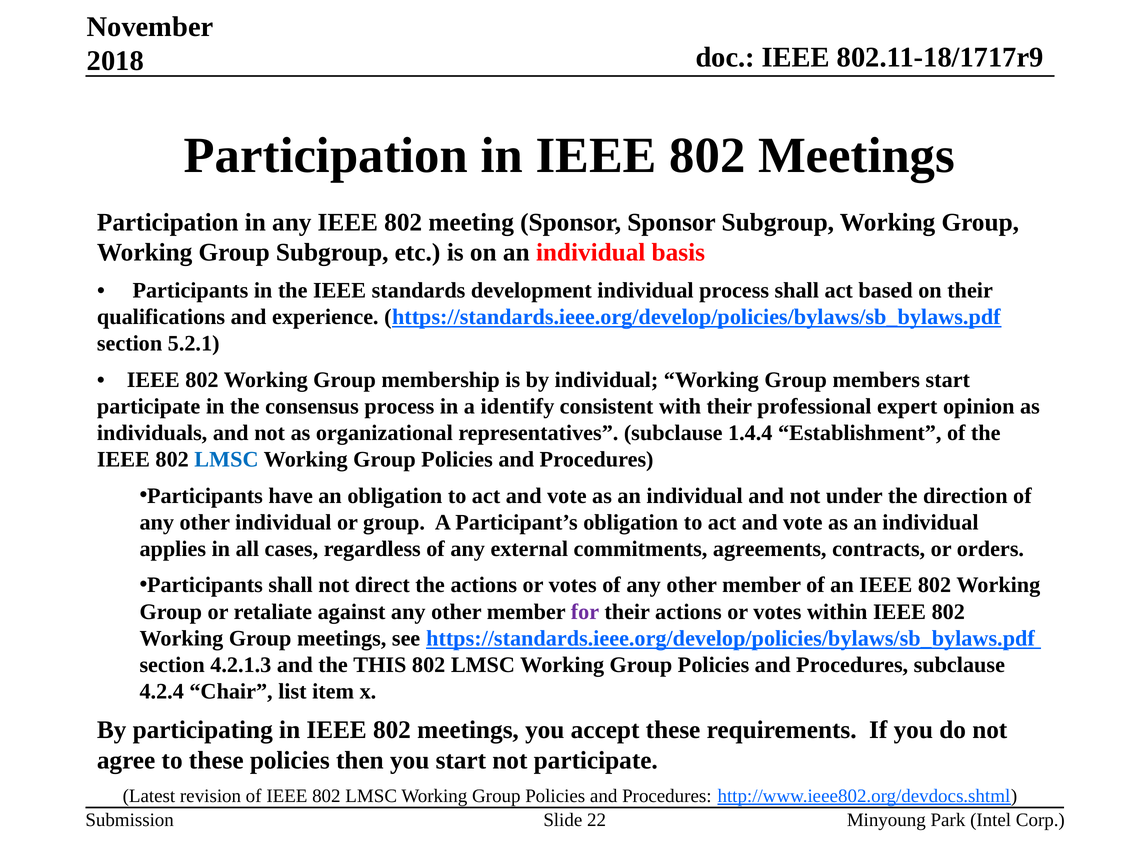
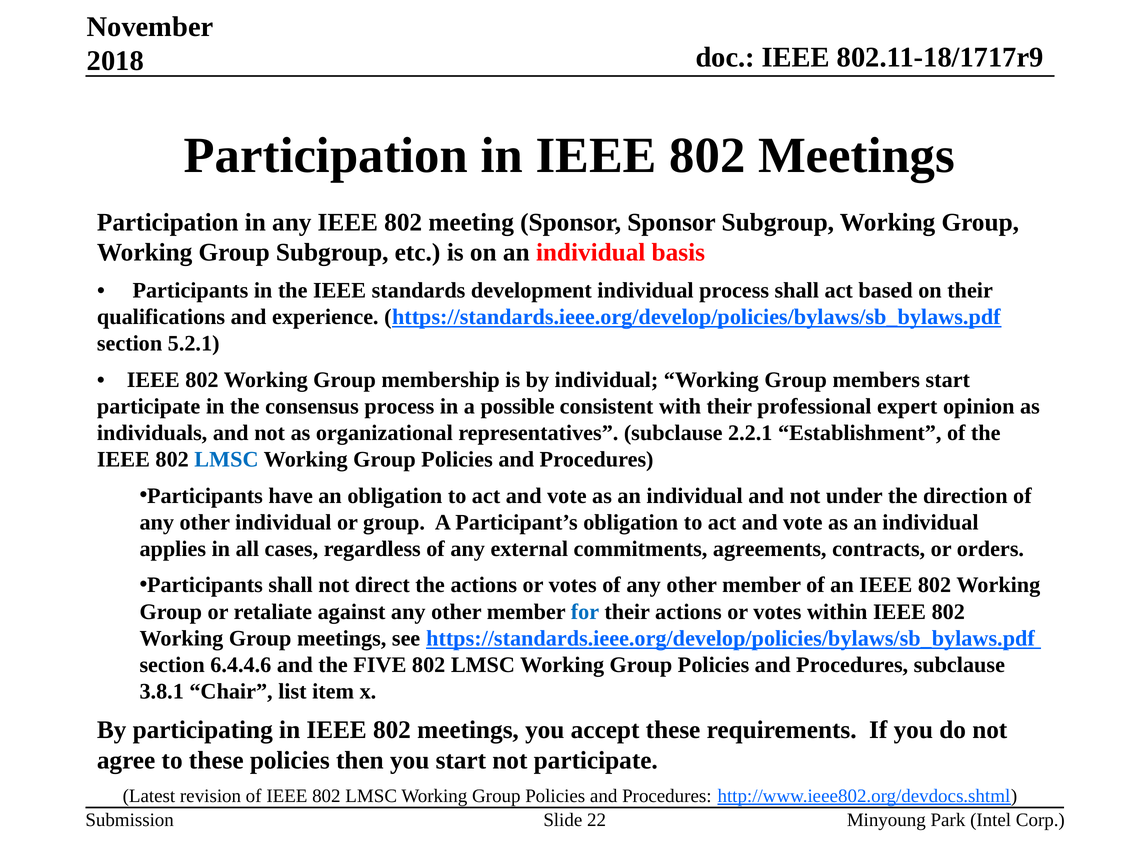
identify: identify -> possible
1.4.4: 1.4.4 -> 2.2.1
for colour: purple -> blue
4.2.1.3: 4.2.1.3 -> 6.4.4.6
THIS: THIS -> FIVE
4.2.4: 4.2.4 -> 3.8.1
